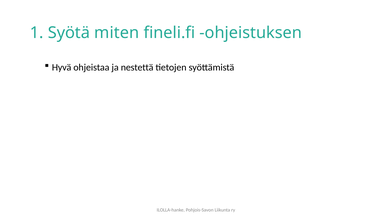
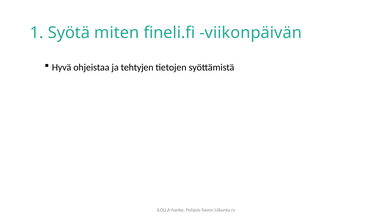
ohjeistuksen: ohjeistuksen -> viikonpäivän
nestettä: nestettä -> tehtyjen
